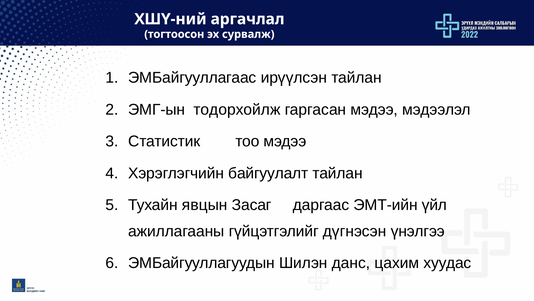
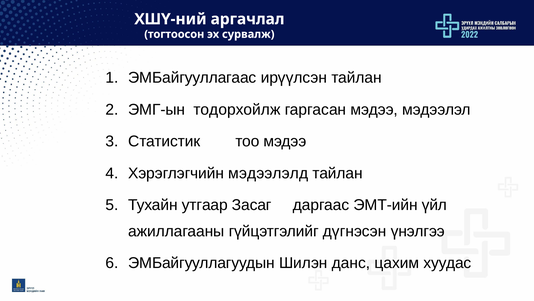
байгуулалт: байгуулалт -> мэдээлэлд
явцын: явцын -> утгаар
